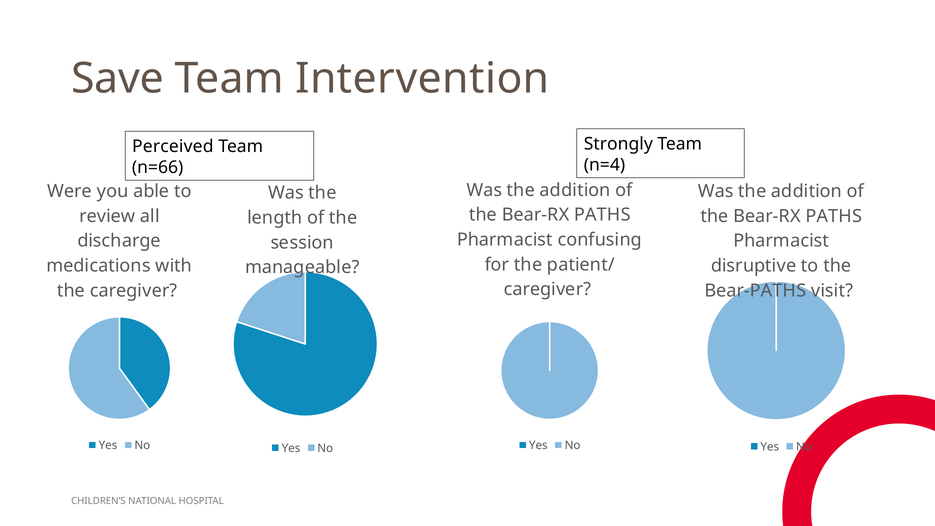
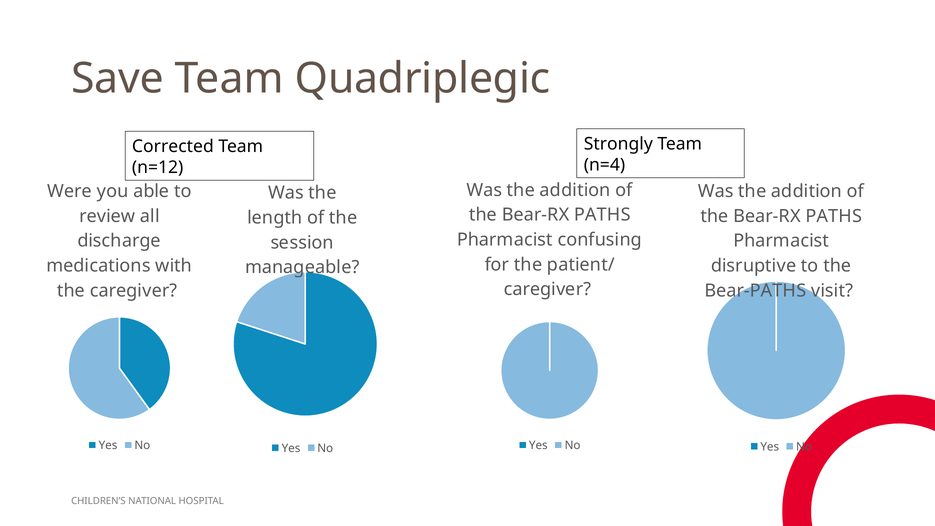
Intervention: Intervention -> Quadriplegic
Perceived: Perceived -> Corrected
n=66: n=66 -> n=12
